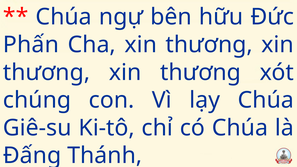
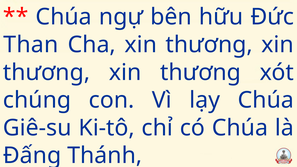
Phấn: Phấn -> Than
